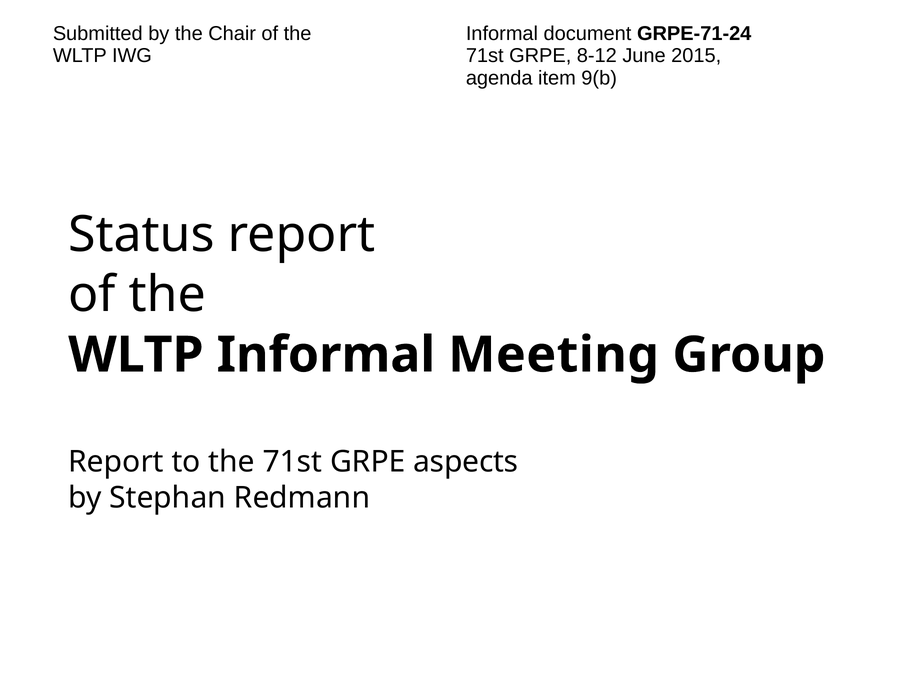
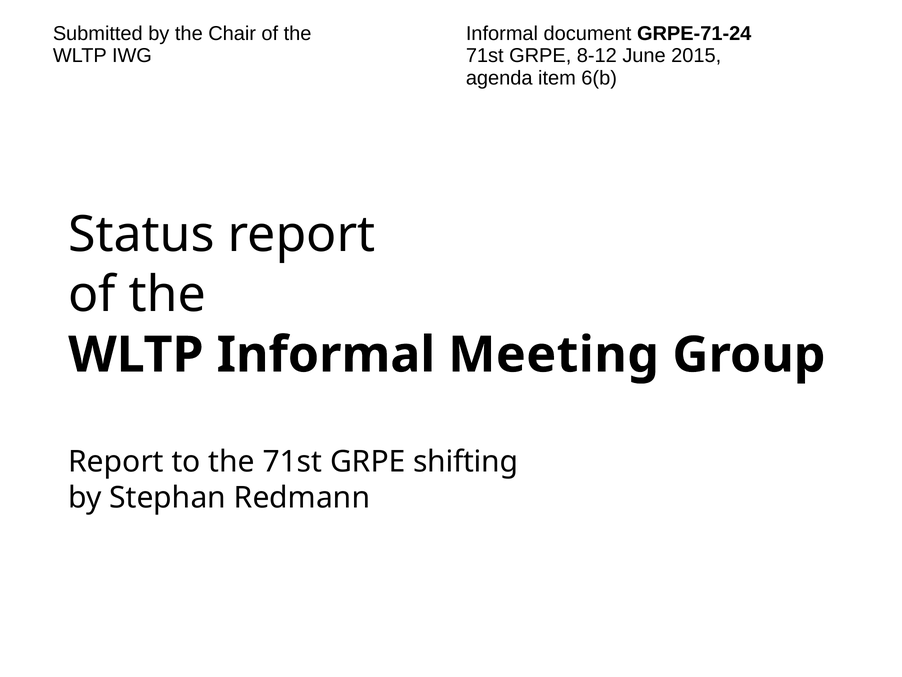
9(b: 9(b -> 6(b
aspects: aspects -> shifting
